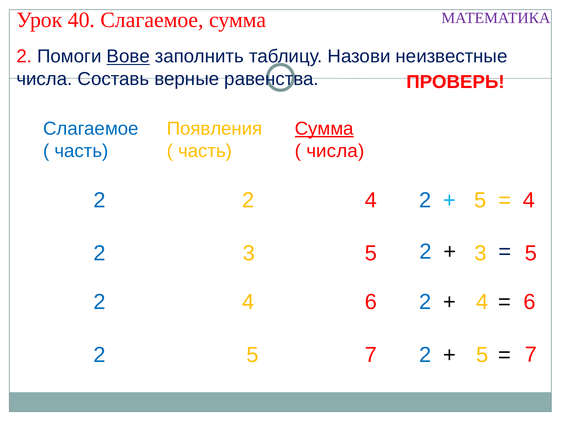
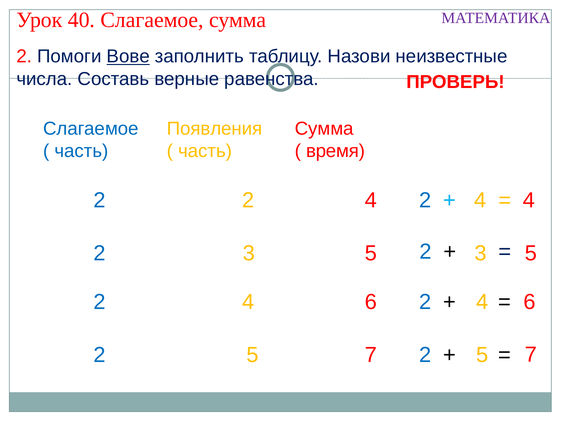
Сумма at (324, 128) underline: present -> none
числа at (335, 151): числа -> время
5 at (480, 200): 5 -> 4
